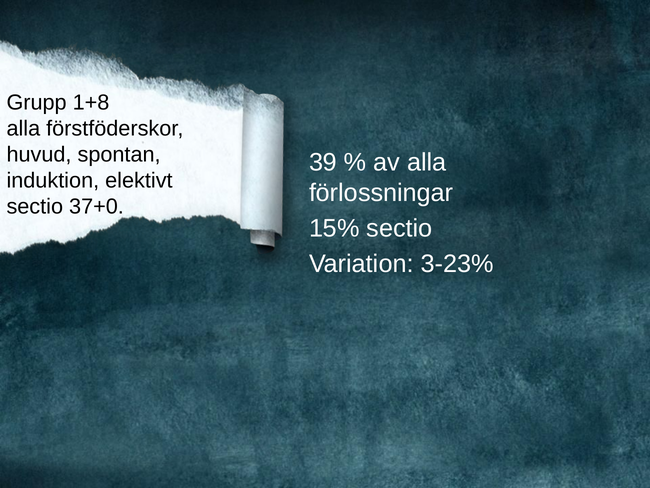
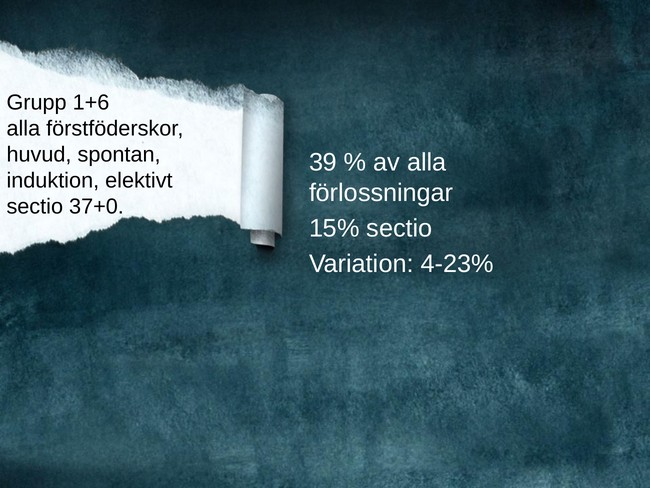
1+8: 1+8 -> 1+6
3-23%: 3-23% -> 4-23%
